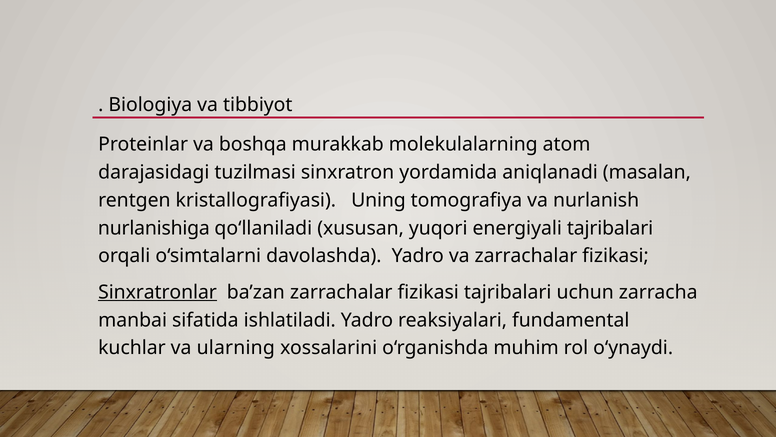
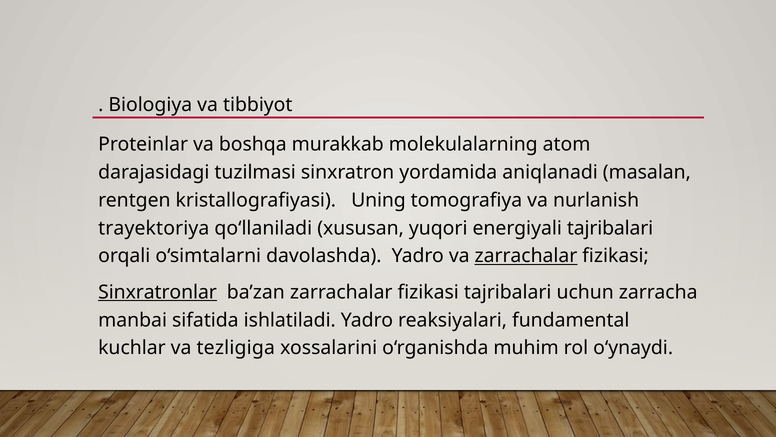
nurlanishiga: nurlanishiga -> trayektoriya
zarrachalar at (526, 256) underline: none -> present
ularning: ularning -> tezligiga
